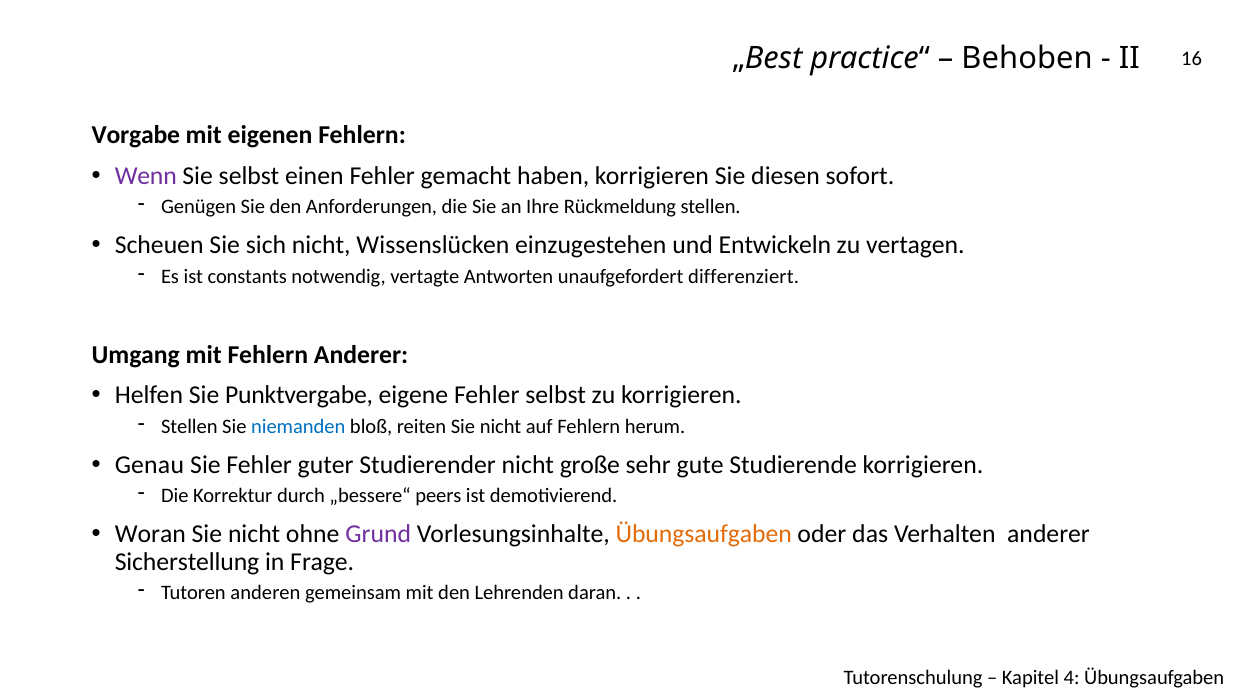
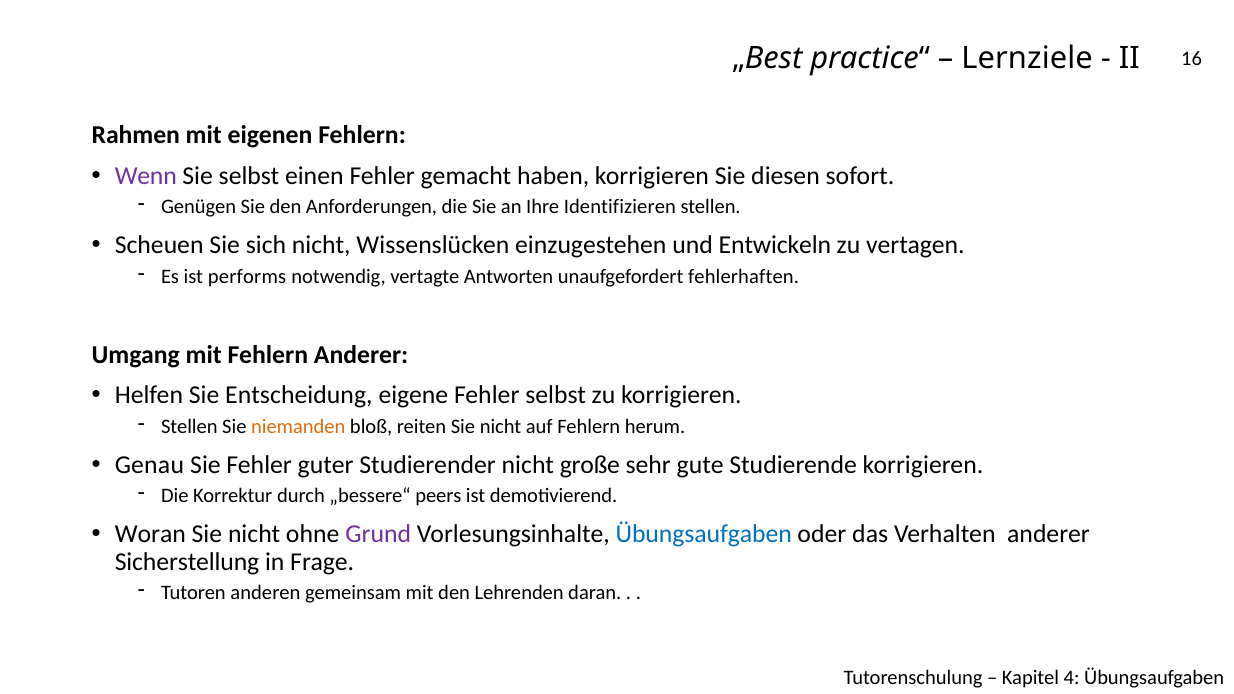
Behoben: Behoben -> Lernziele
Vorgabe: Vorgabe -> Rahmen
Rückmeldung: Rückmeldung -> Identifizieren
constants: constants -> performs
differenziert: differenziert -> fehlerhaften
Punktvergabe: Punktvergabe -> Entscheidung
niemanden colour: blue -> orange
Übungsaufgaben at (704, 534) colour: orange -> blue
